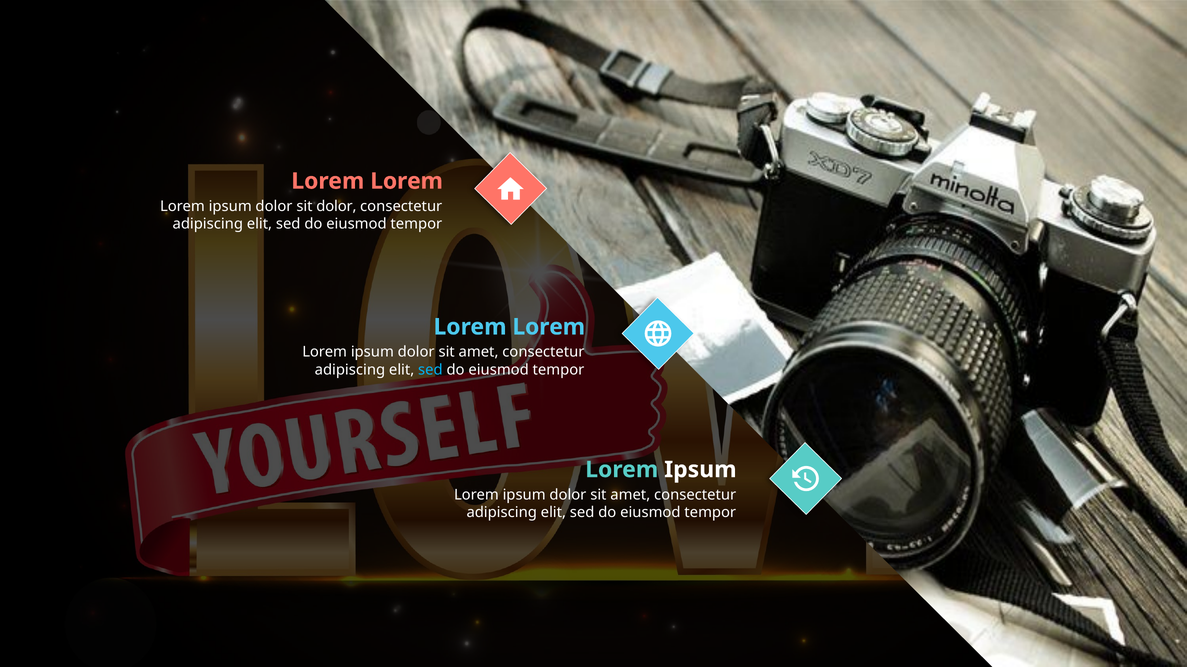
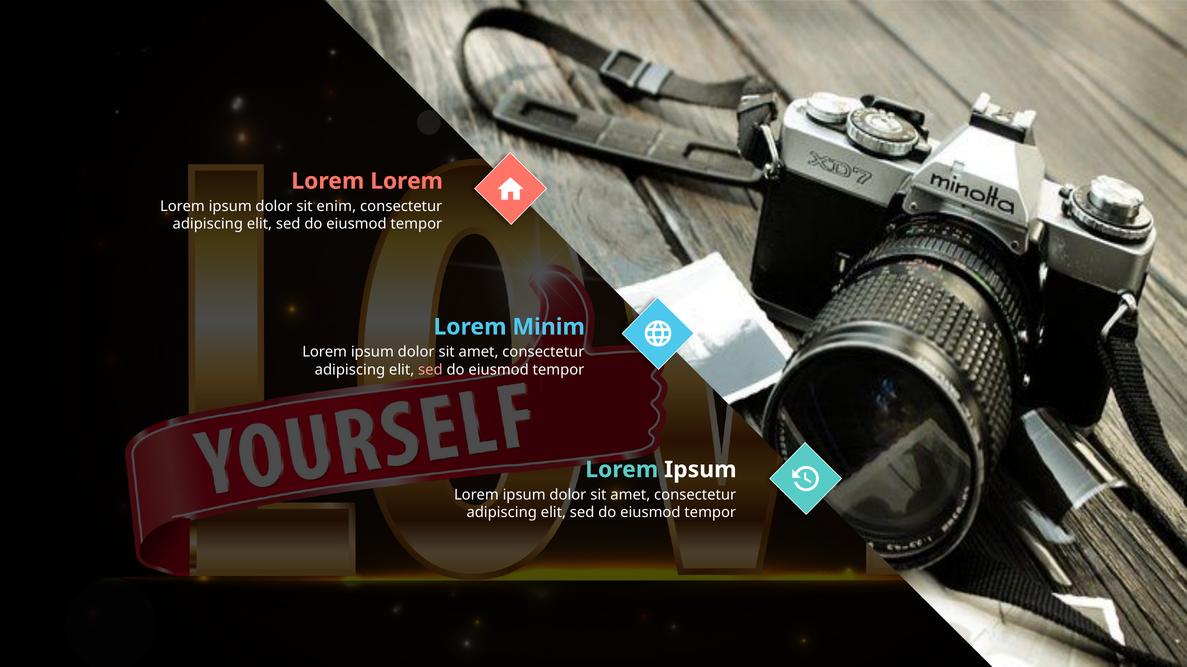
sit dolor: dolor -> enim
Lorem at (549, 327): Lorem -> Minim
sed at (430, 370) colour: light blue -> pink
